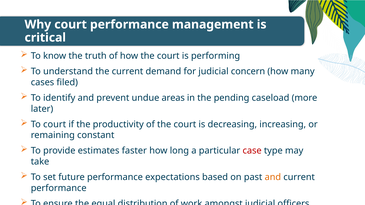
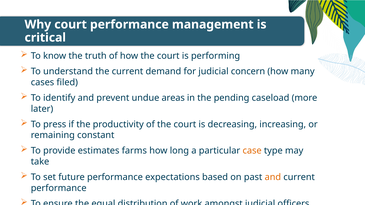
To court: court -> press
faster: faster -> farms
case colour: red -> orange
